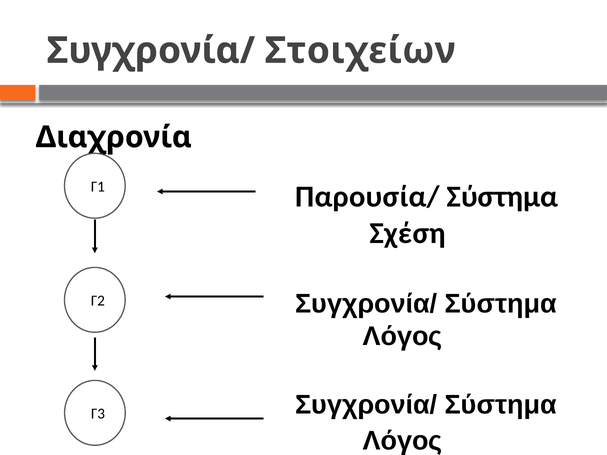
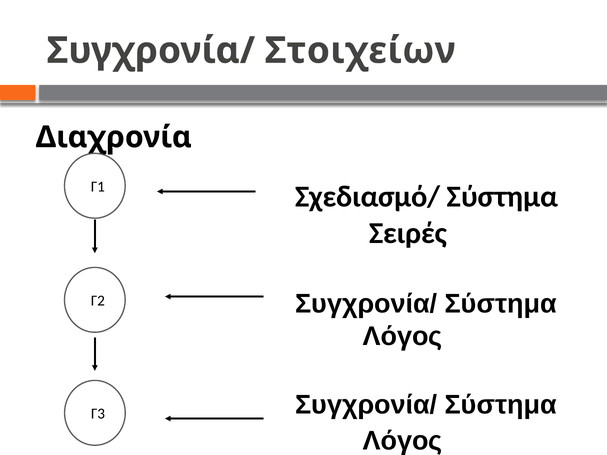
Παρουσία/: Παρουσία/ -> Σχεδιασμό/
Σχέση: Σχέση -> Σειρές
